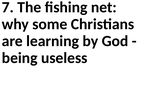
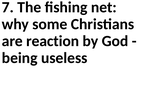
learning: learning -> reaction
